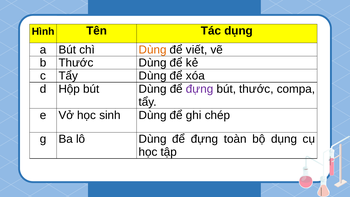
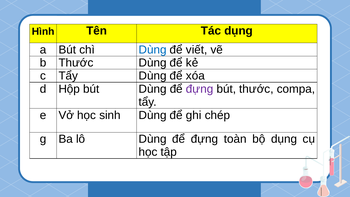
Dùng at (153, 50) colour: orange -> blue
